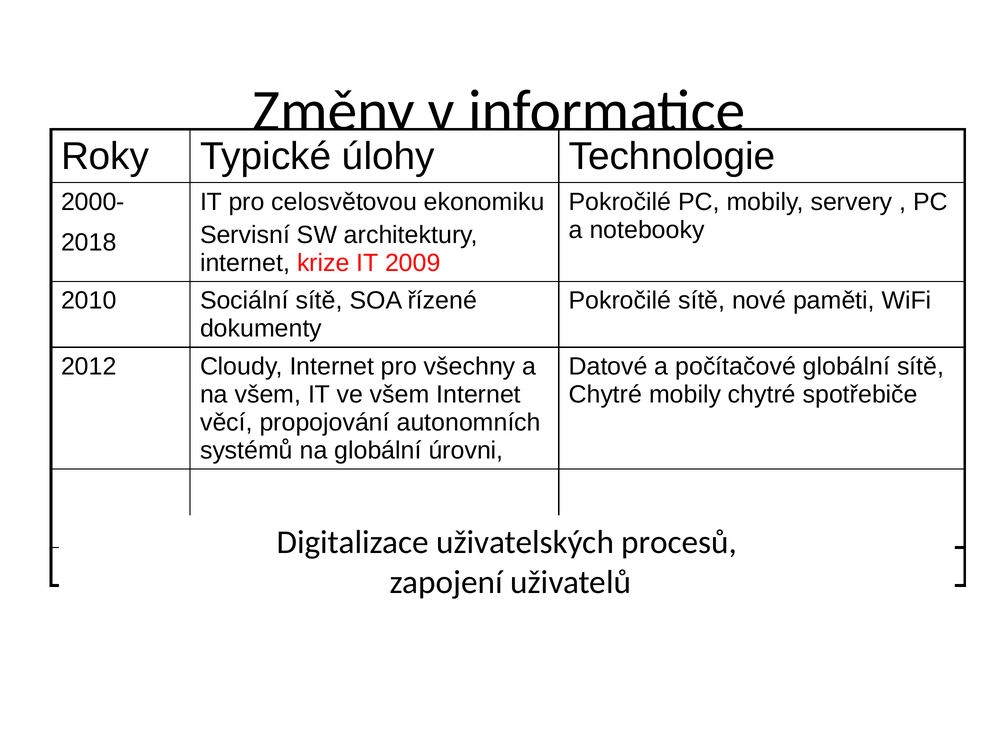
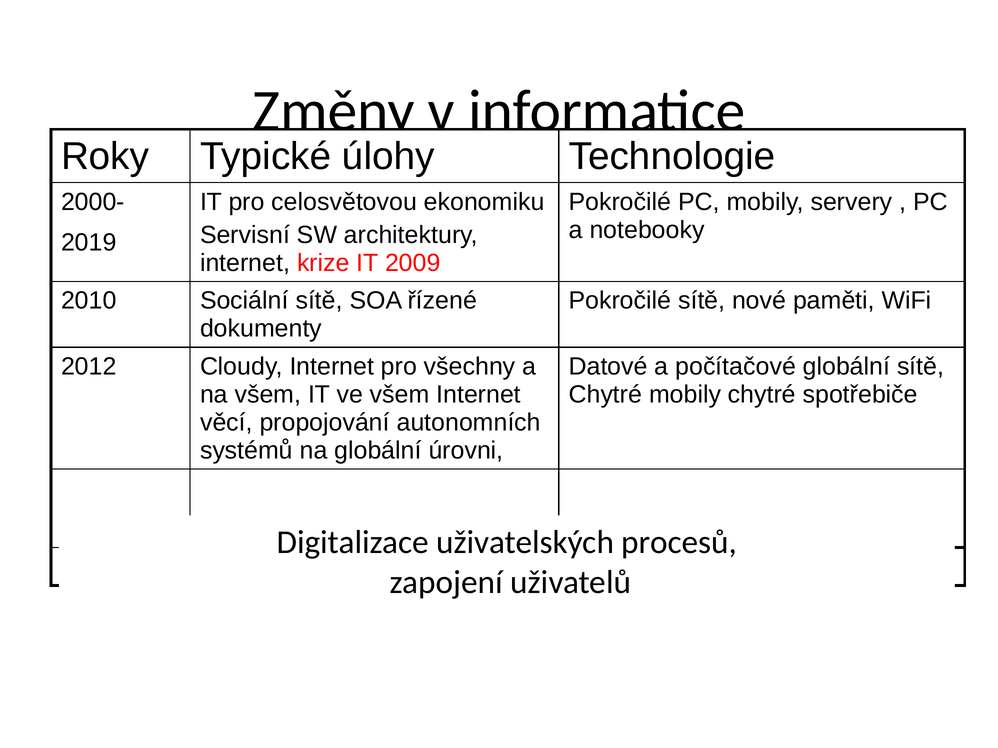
2018: 2018 -> 2019
